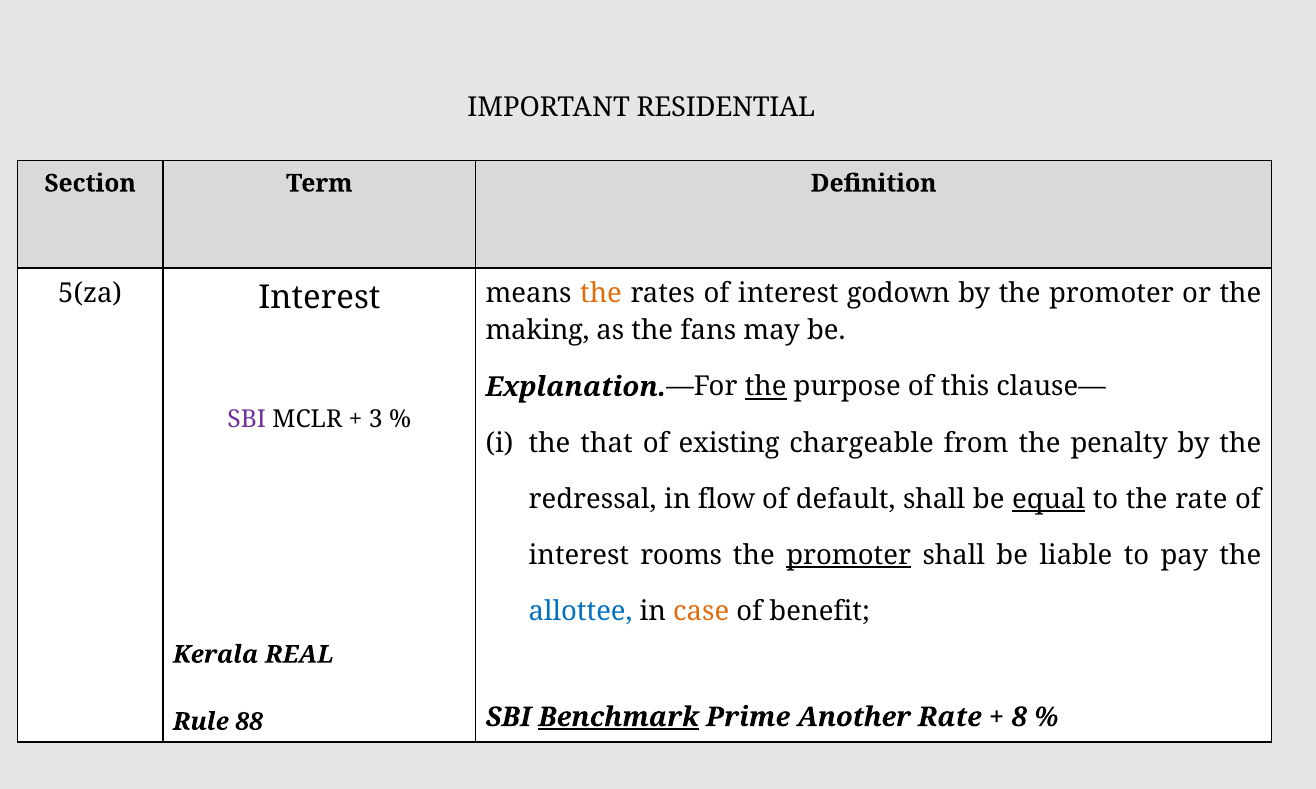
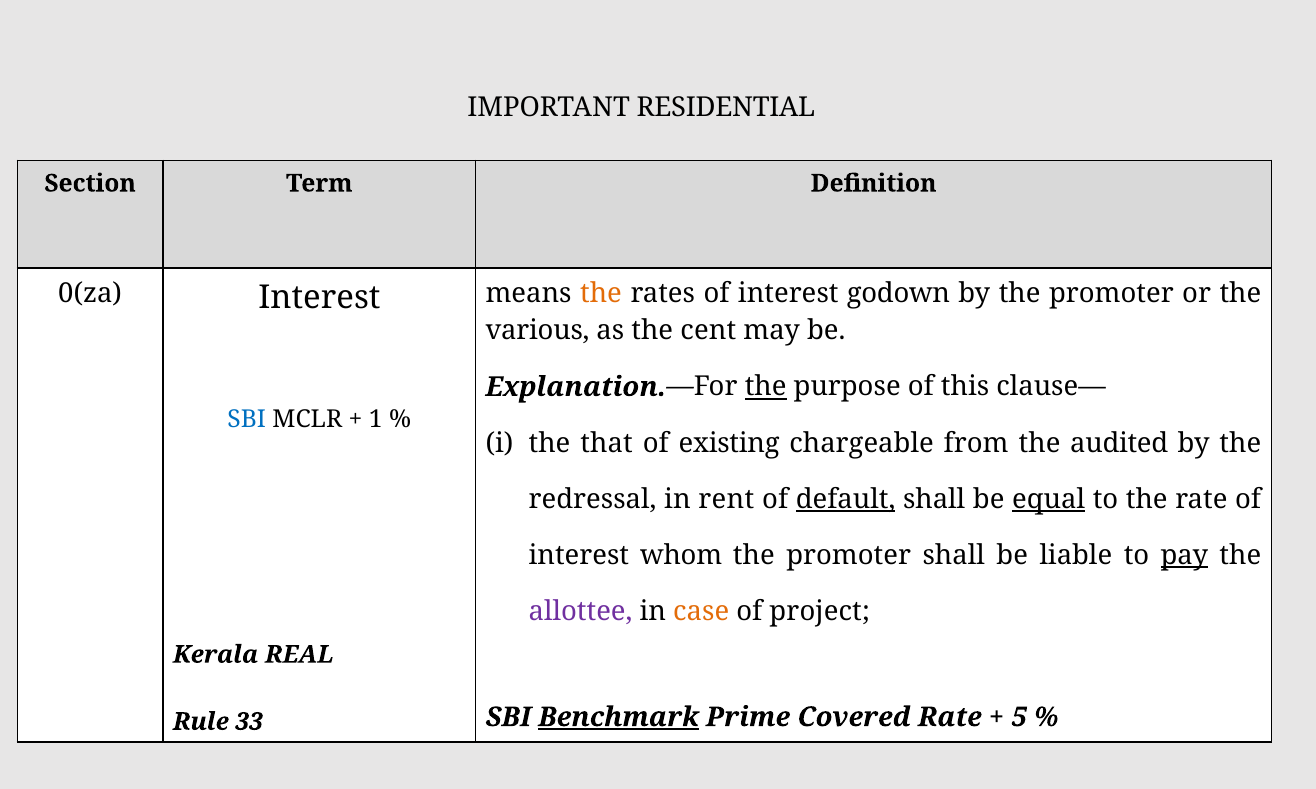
5(za: 5(za -> 0(za
making: making -> various
fans: fans -> cent
SBI at (247, 420) colour: purple -> blue
3: 3 -> 1
penalty: penalty -> audited
flow: flow -> rent
default underline: none -> present
rooms: rooms -> whom
promoter at (849, 556) underline: present -> none
pay underline: none -> present
allottee colour: blue -> purple
benefit: benefit -> project
Another: Another -> Covered
8: 8 -> 5
88: 88 -> 33
